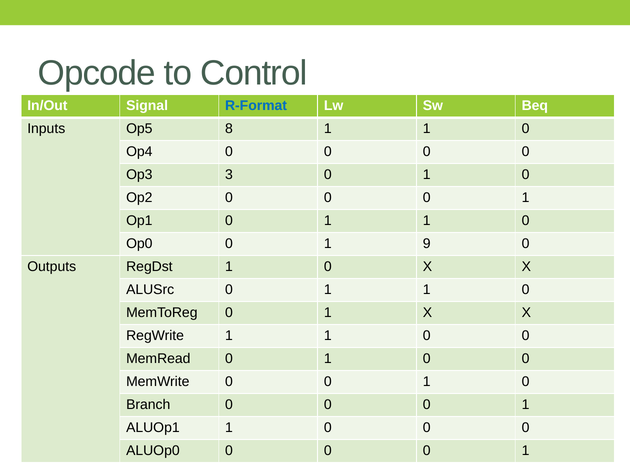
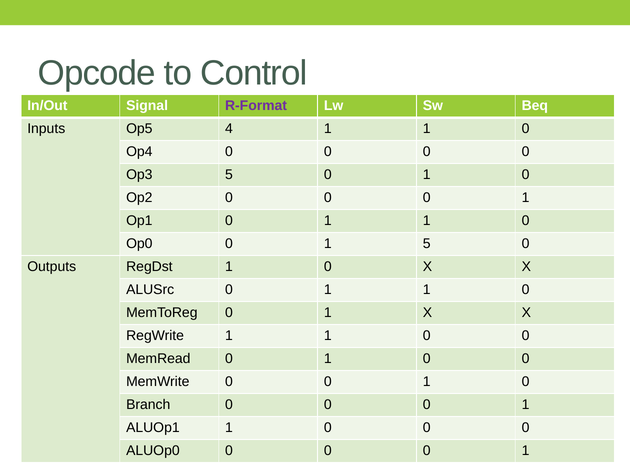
R-Format colour: blue -> purple
8: 8 -> 4
Op3 3: 3 -> 5
1 9: 9 -> 5
